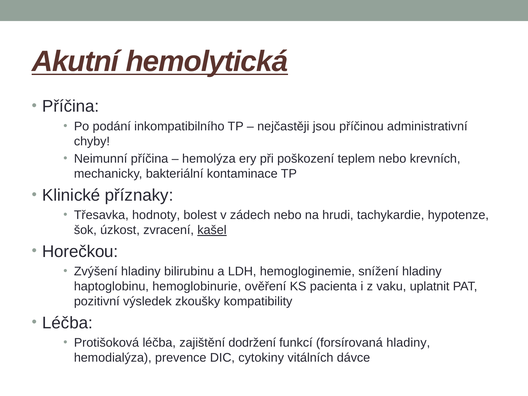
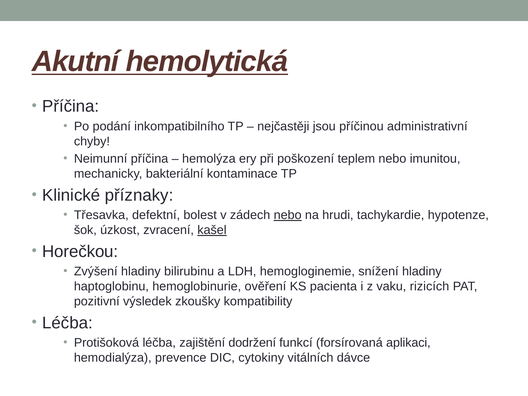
krevních: krevních -> imunitou
hodnoty: hodnoty -> defektní
nebo at (288, 215) underline: none -> present
uplatnit: uplatnit -> rizicích
forsírovaná hladiny: hladiny -> aplikaci
